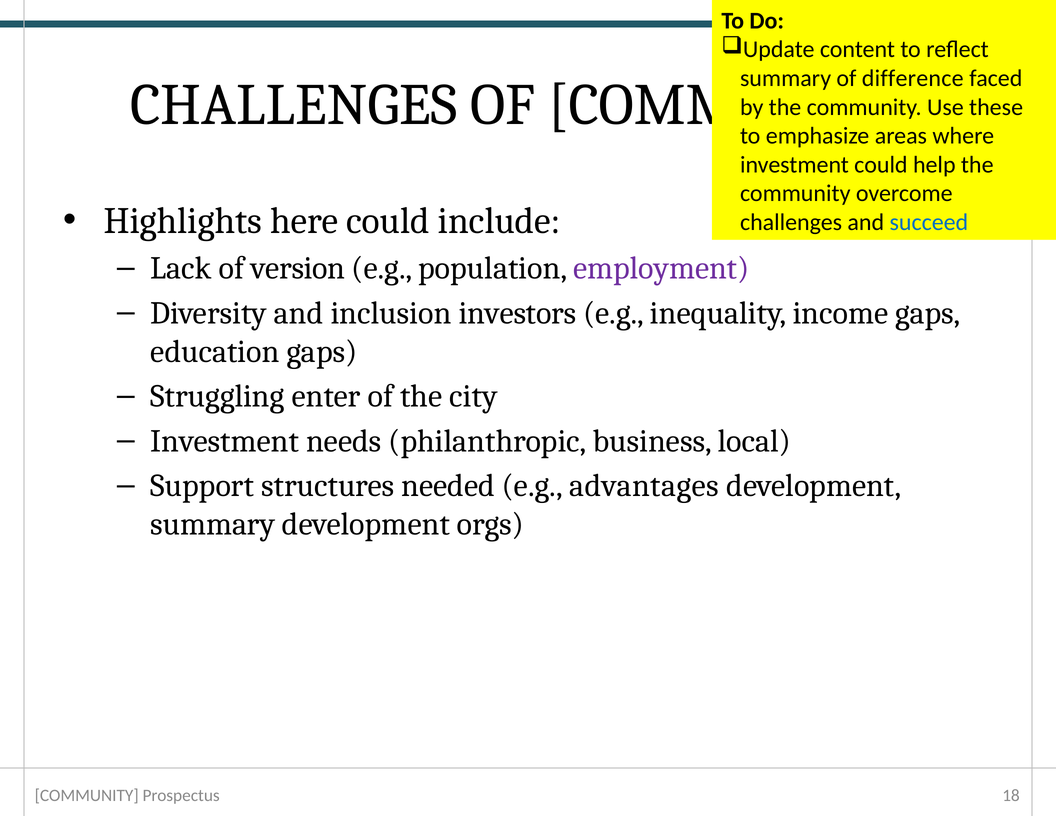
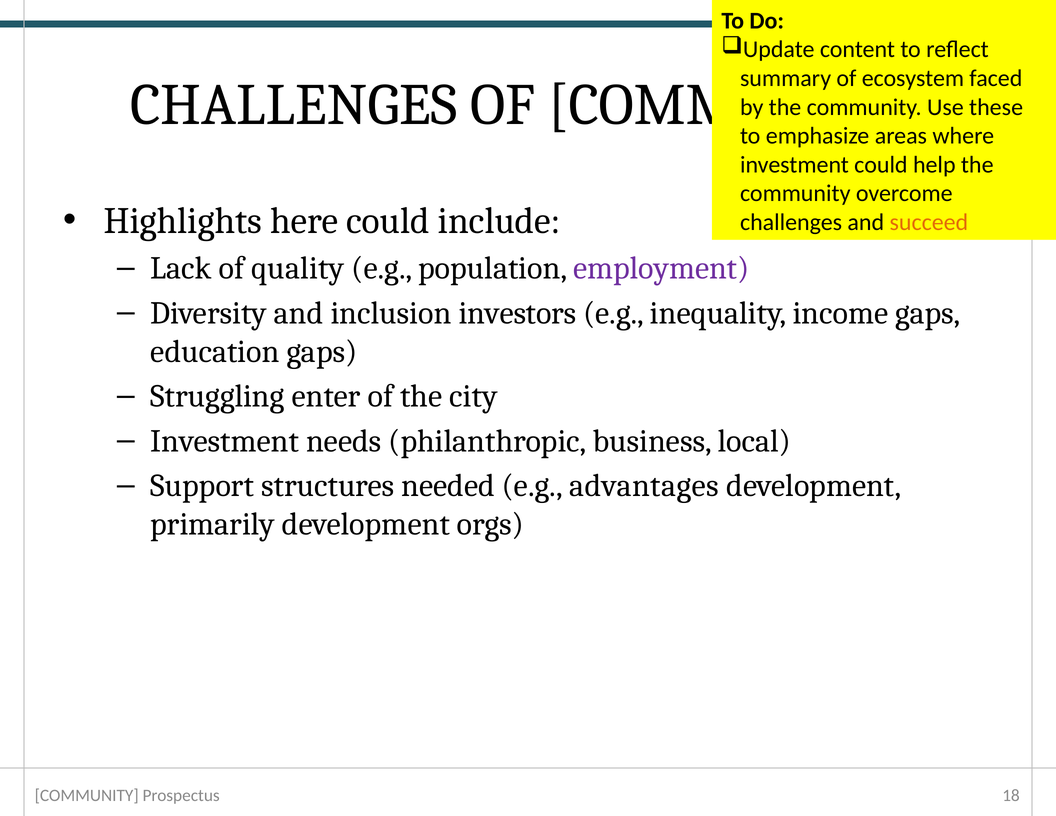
difference: difference -> ecosystem
succeed colour: blue -> orange
version: version -> quality
summary at (213, 524): summary -> primarily
